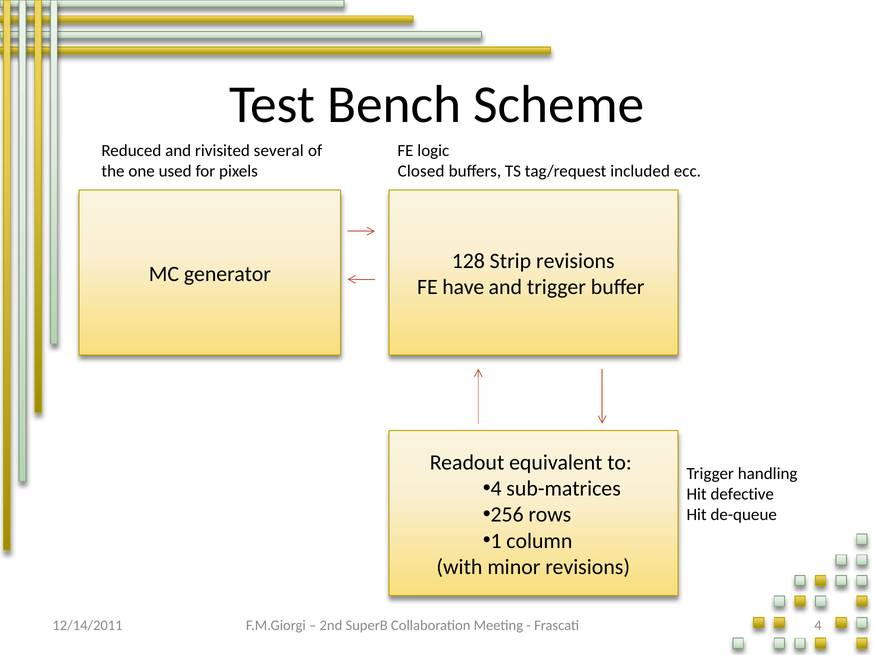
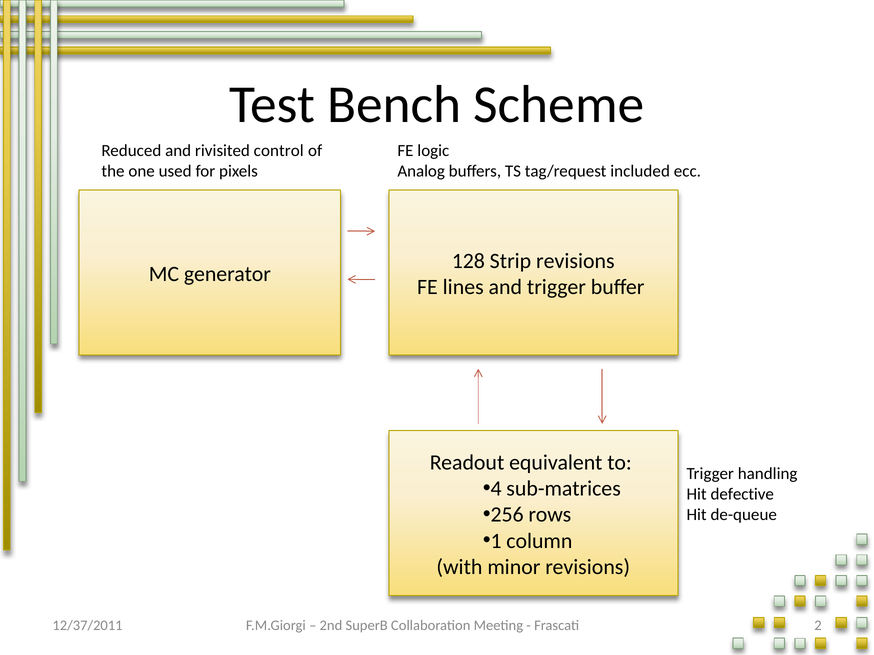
several: several -> control
Closed: Closed -> Analog
have: have -> lines
4: 4 -> 2
12/14/2011: 12/14/2011 -> 12/37/2011
